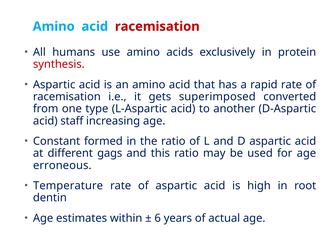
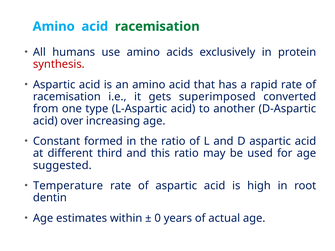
racemisation at (157, 26) colour: red -> green
staff: staff -> over
gags: gags -> third
erroneous: erroneous -> suggested
6: 6 -> 0
